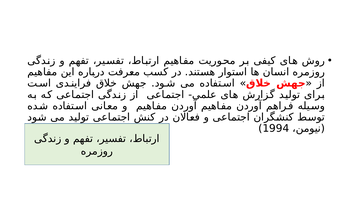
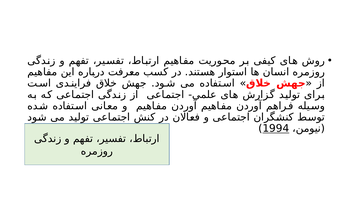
1994 underline: none -> present
